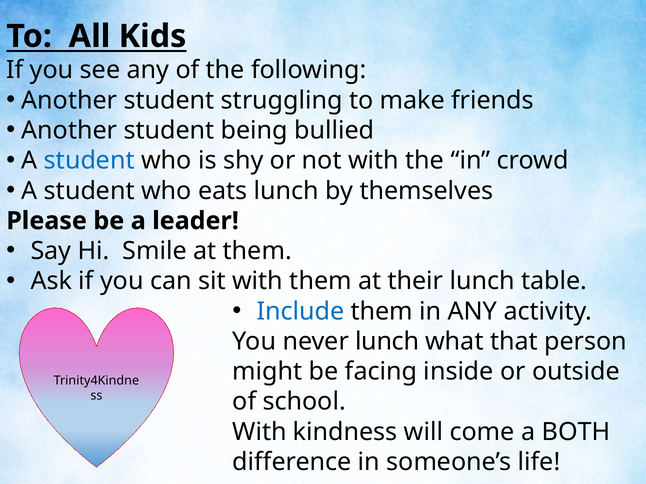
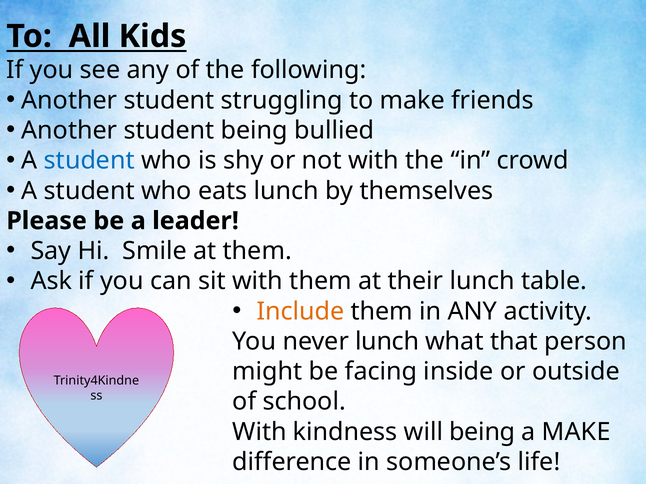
Include colour: blue -> orange
will come: come -> being
a BOTH: BOTH -> MAKE
